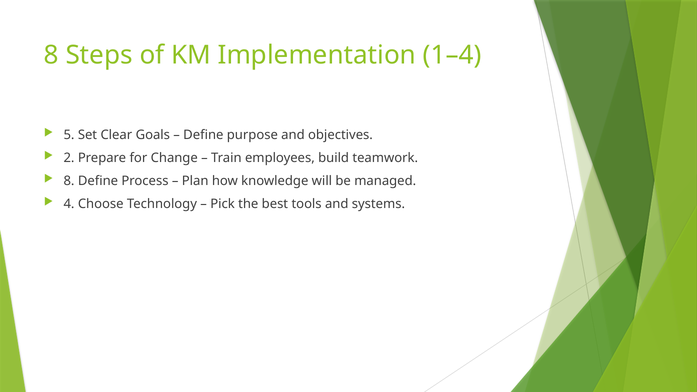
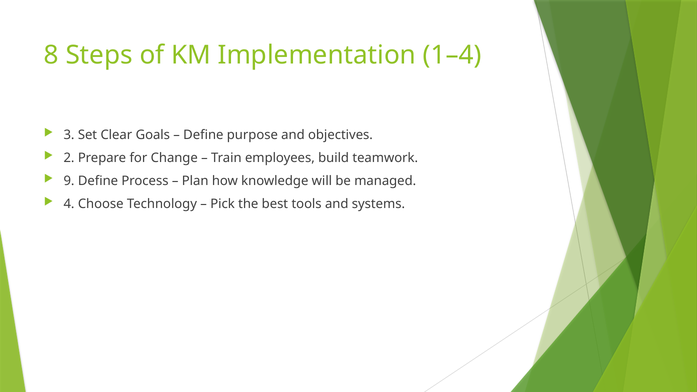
5: 5 -> 3
8 at (69, 181): 8 -> 9
